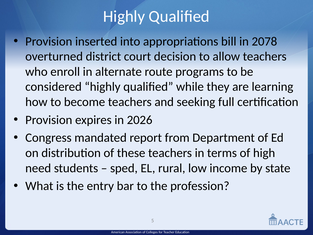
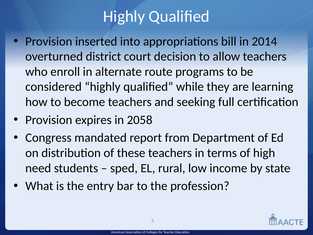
2078: 2078 -> 2014
2026: 2026 -> 2058
